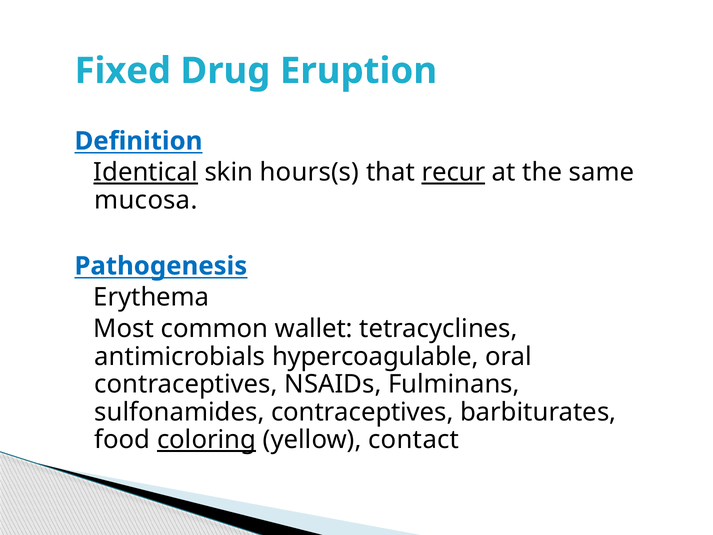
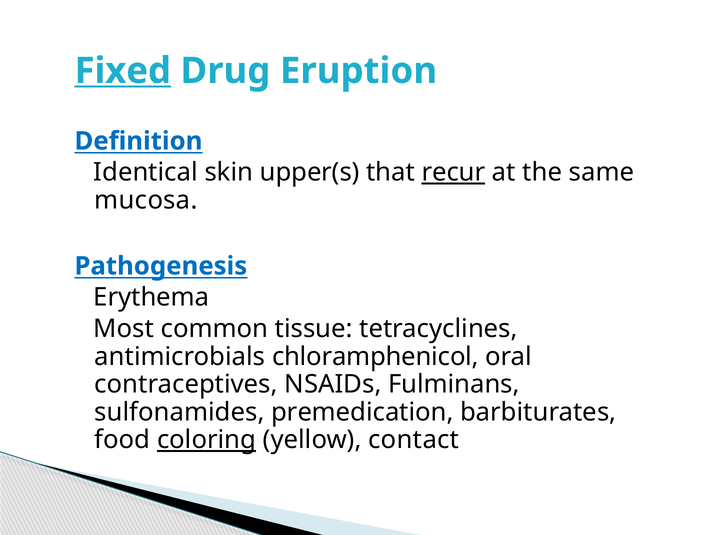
Fixed underline: none -> present
Identical underline: present -> none
hours(s: hours(s -> upper(s
wallet: wallet -> tissue
hypercoagulable: hypercoagulable -> chloramphenicol
sulfonamides contraceptives: contraceptives -> premedication
